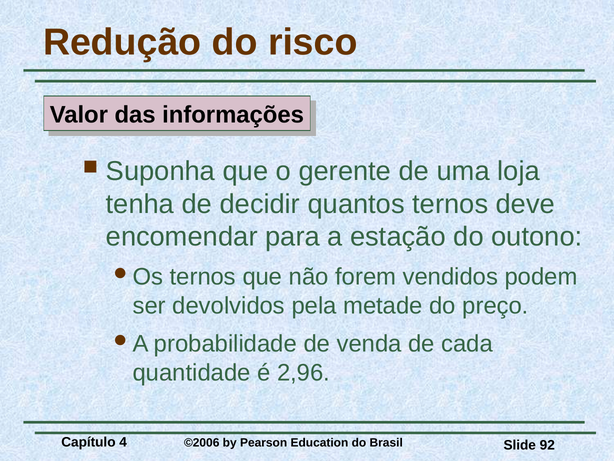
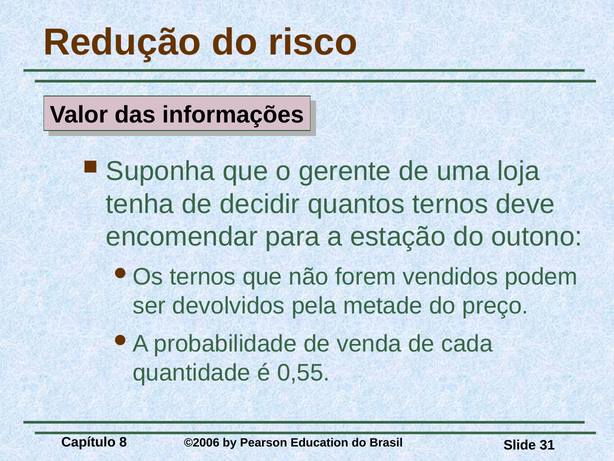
2,96: 2,96 -> 0,55
4: 4 -> 8
92: 92 -> 31
